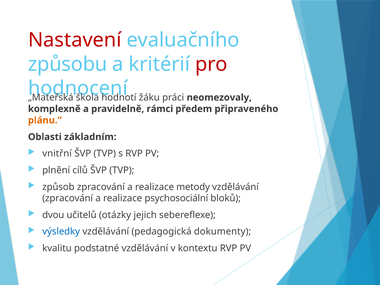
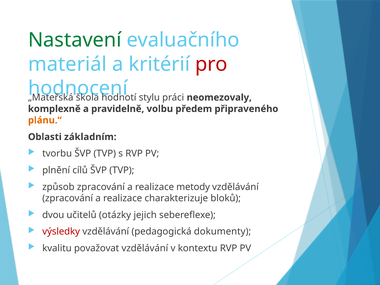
Nastavení colour: red -> green
způsobu: způsobu -> materiál
žáku: žáku -> stylu
rámci: rámci -> volbu
vnitřní: vnitřní -> tvorbu
psychosociální: psychosociální -> charakterizuje
výsledky colour: blue -> red
podstatné: podstatné -> považovat
